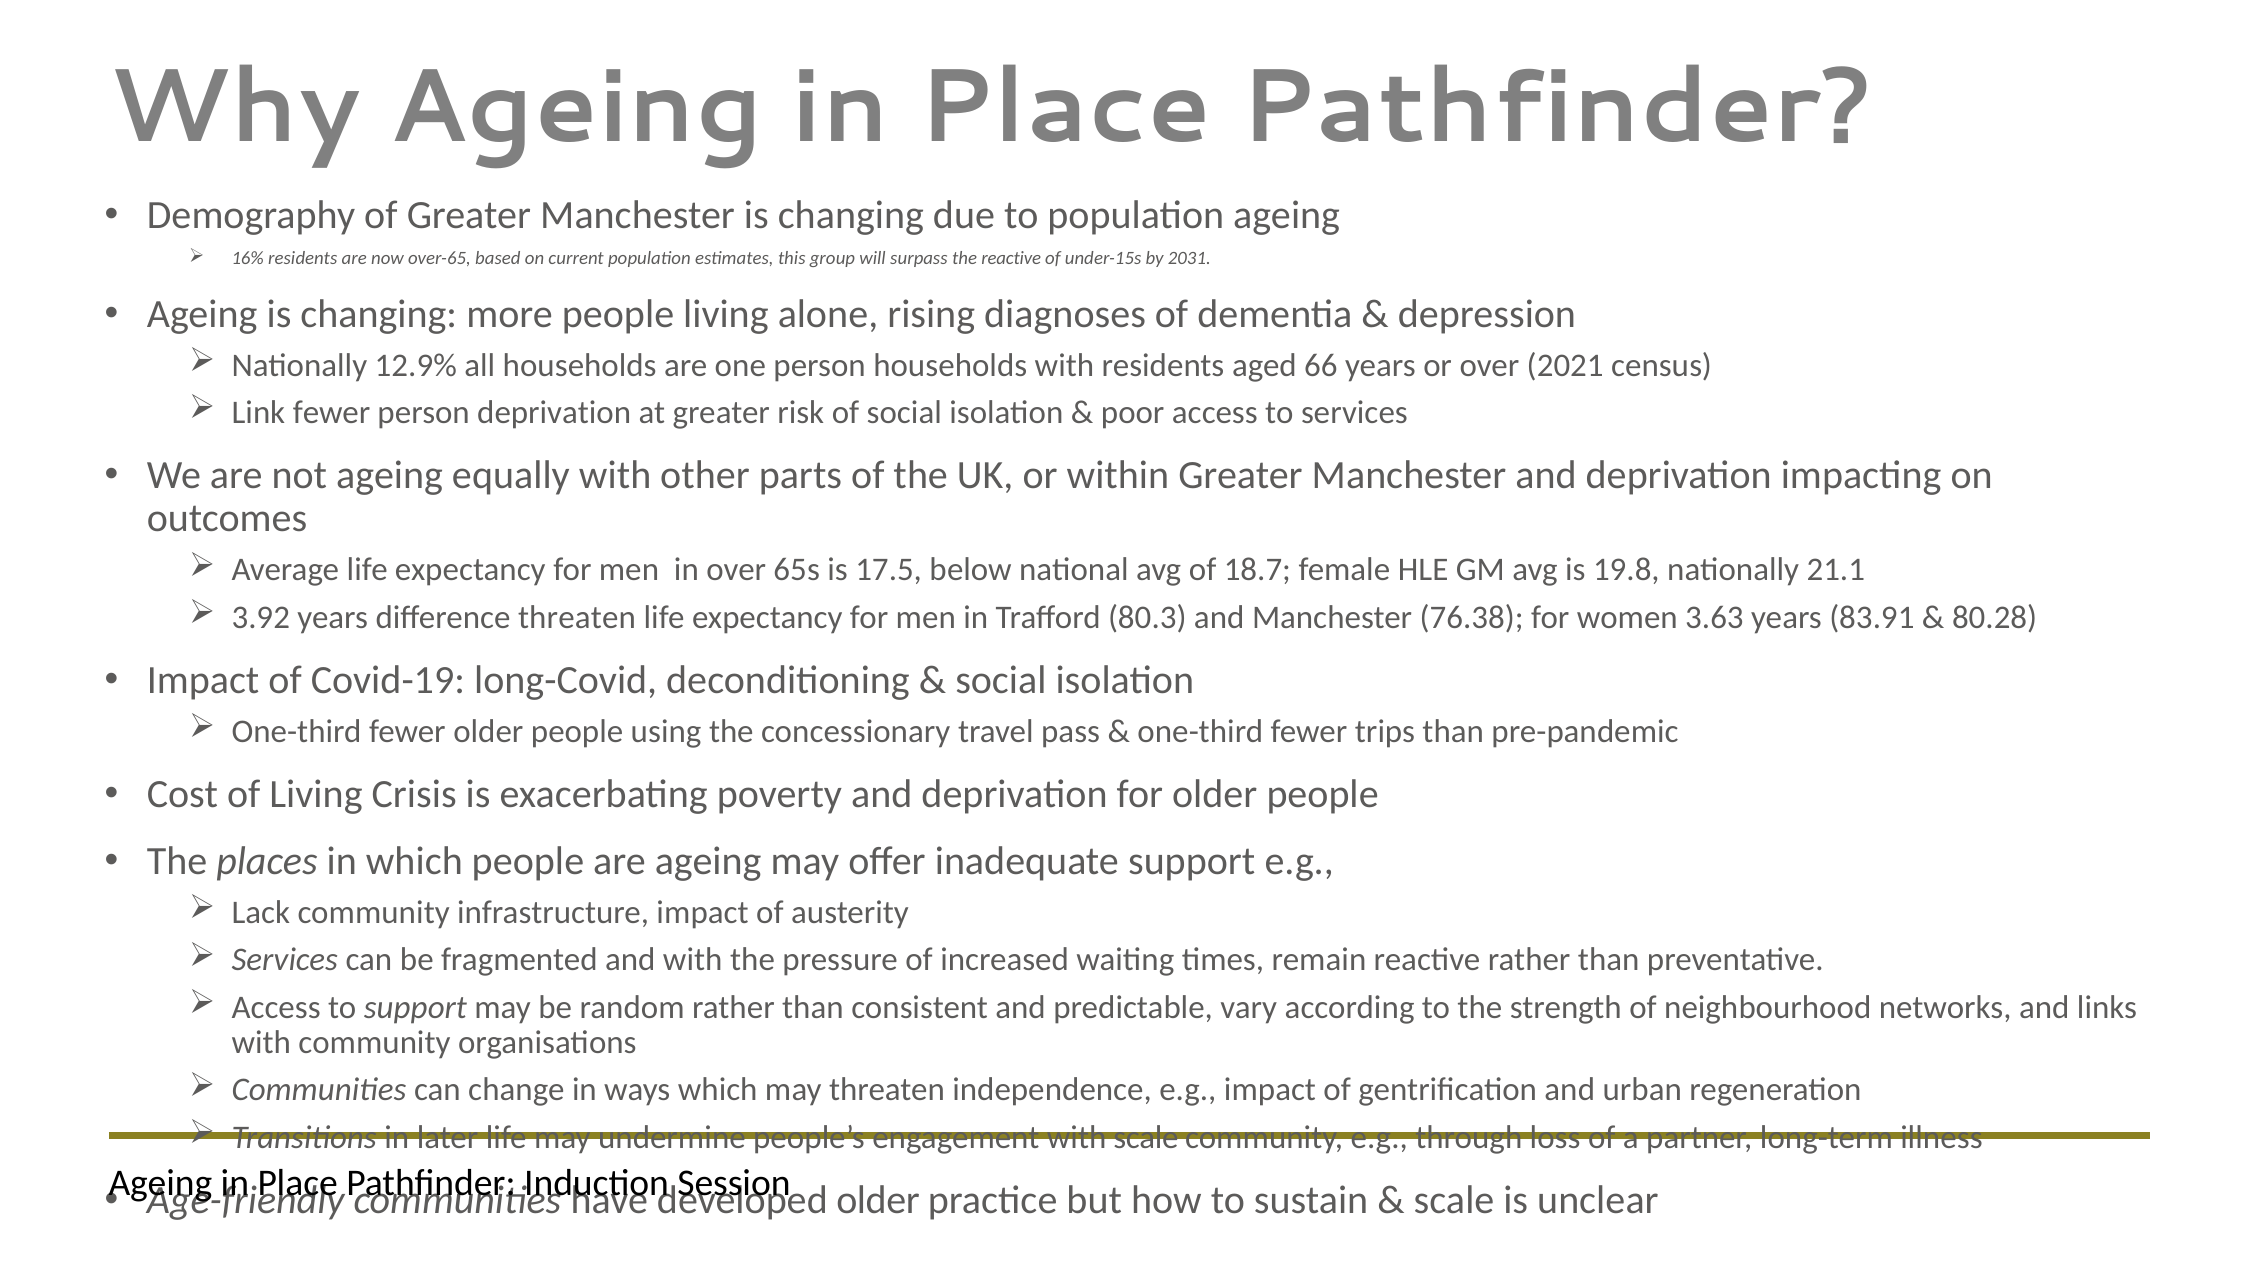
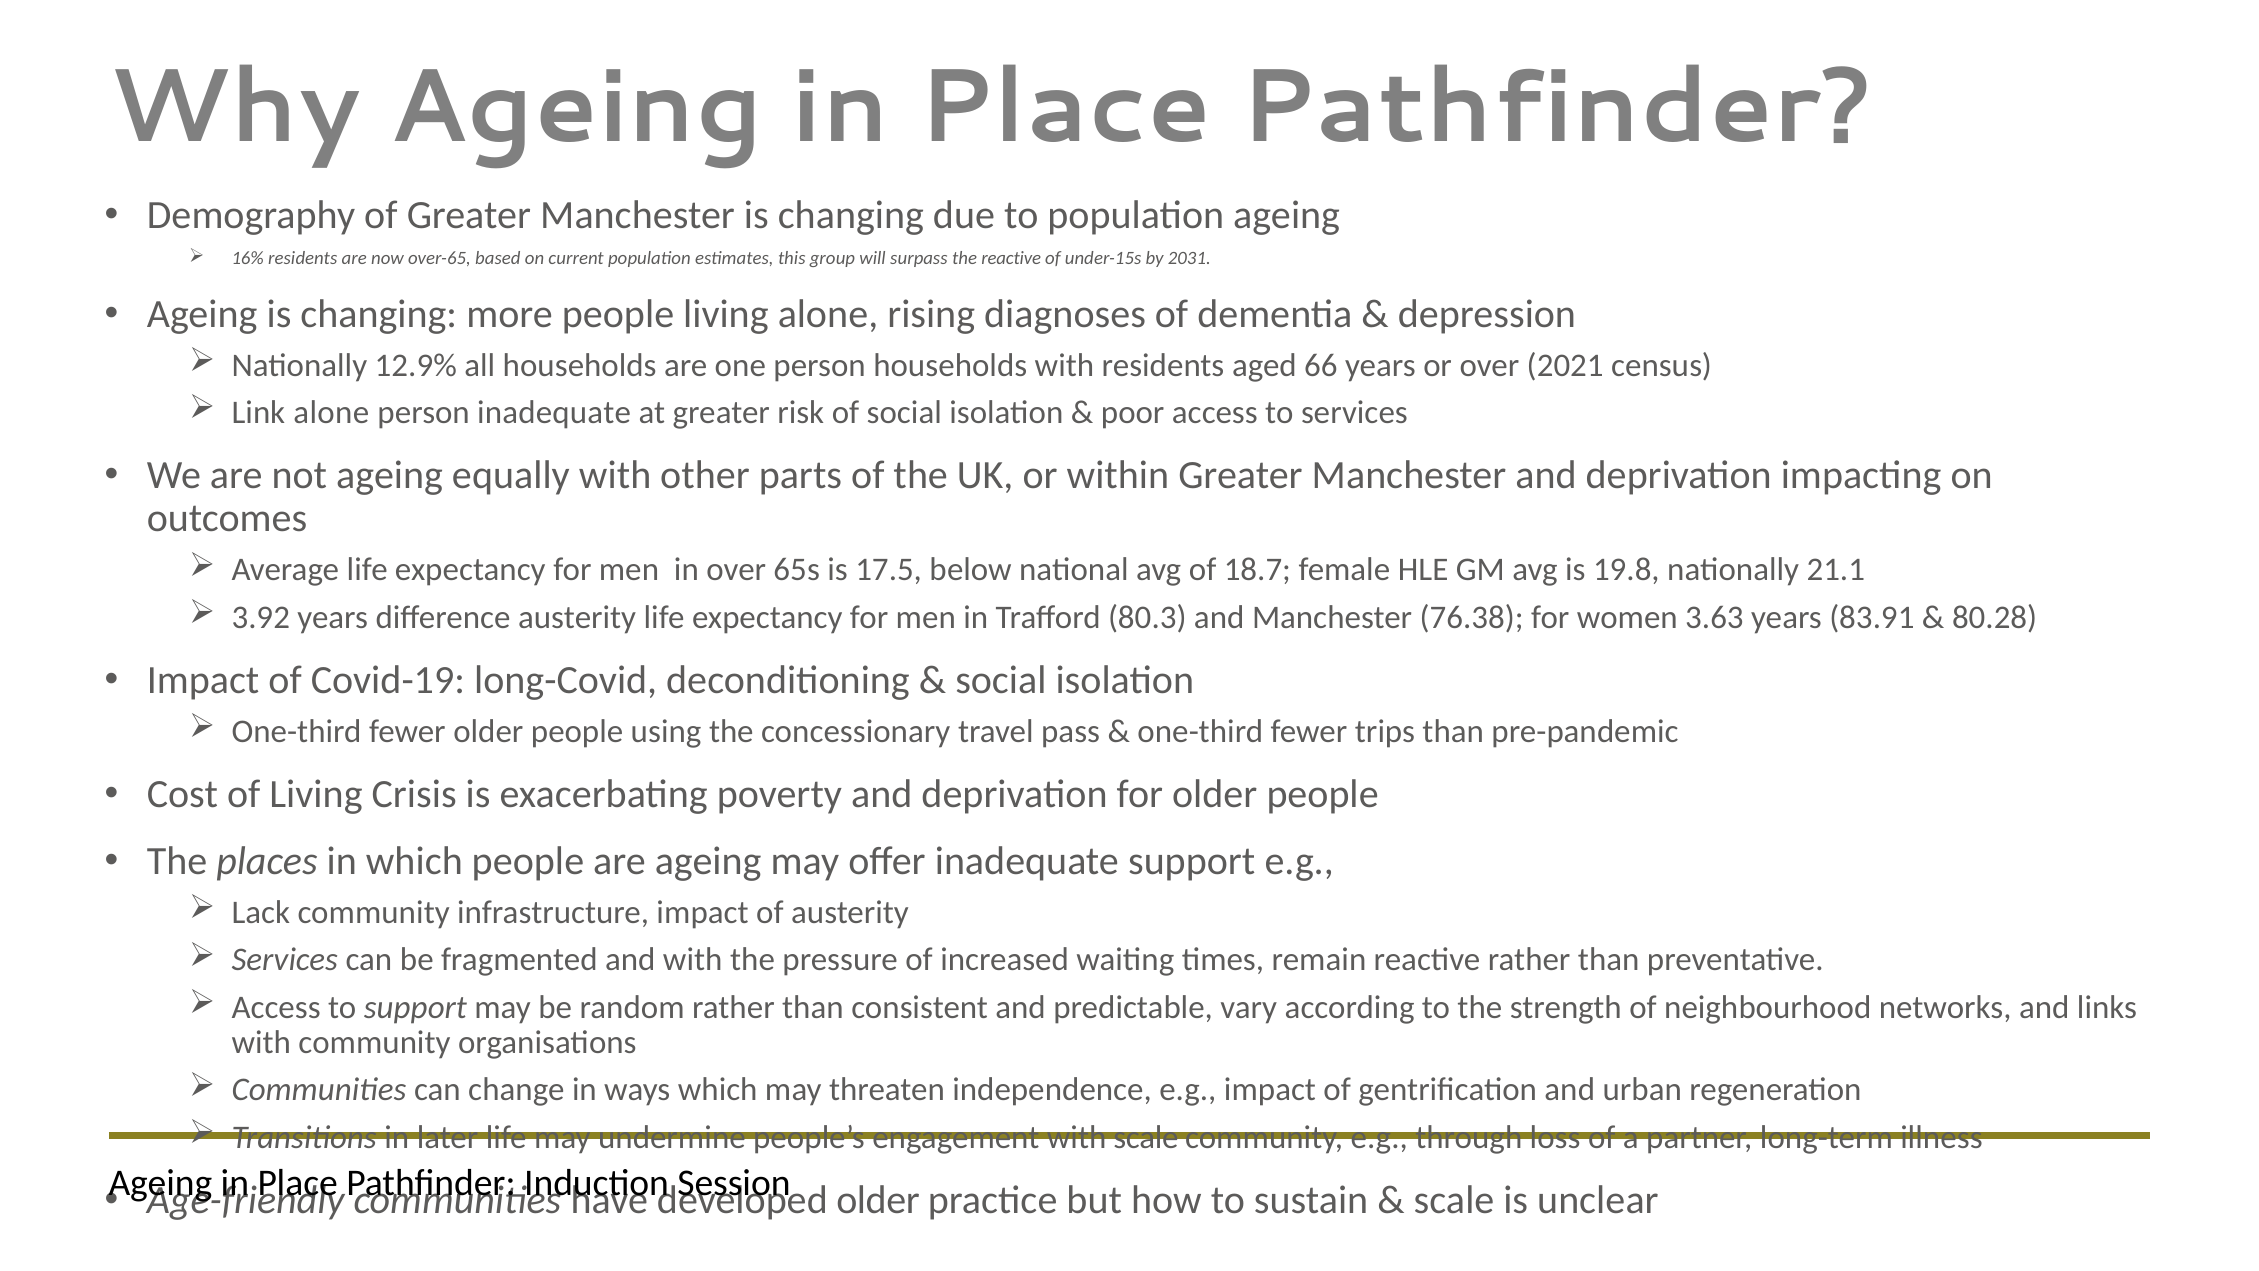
Link fewer: fewer -> alone
person deprivation: deprivation -> inadequate
difference threaten: threaten -> austerity
